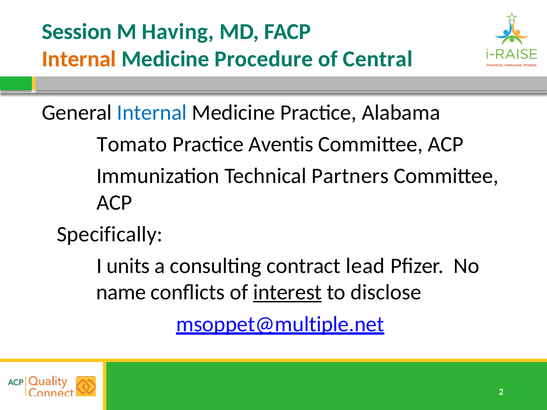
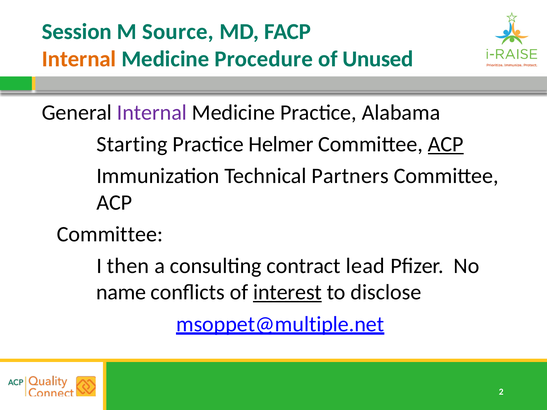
Having: Having -> Source
Central: Central -> Unused
Internal at (152, 113) colour: blue -> purple
Tomato: Tomato -> Starting
Aventis: Aventis -> Helmer
ACP at (446, 144) underline: none -> present
Specifically at (110, 234): Specifically -> Committee
units: units -> then
